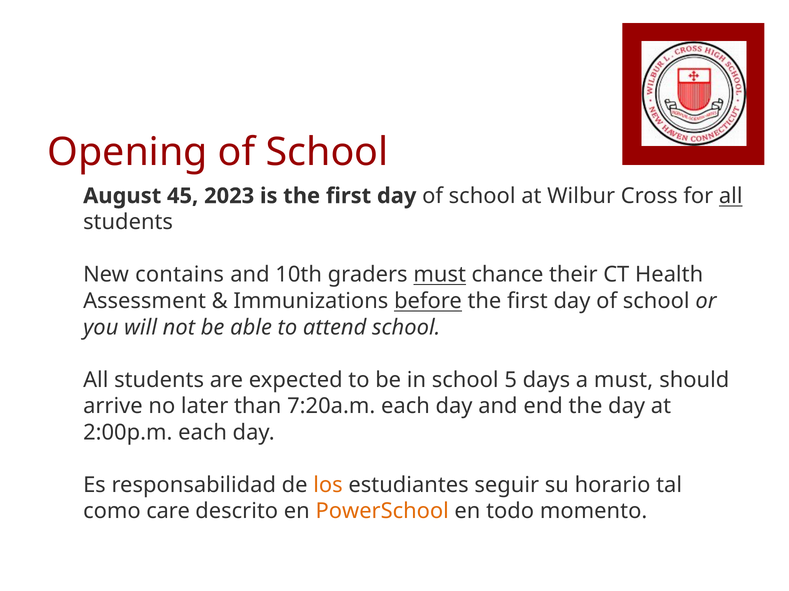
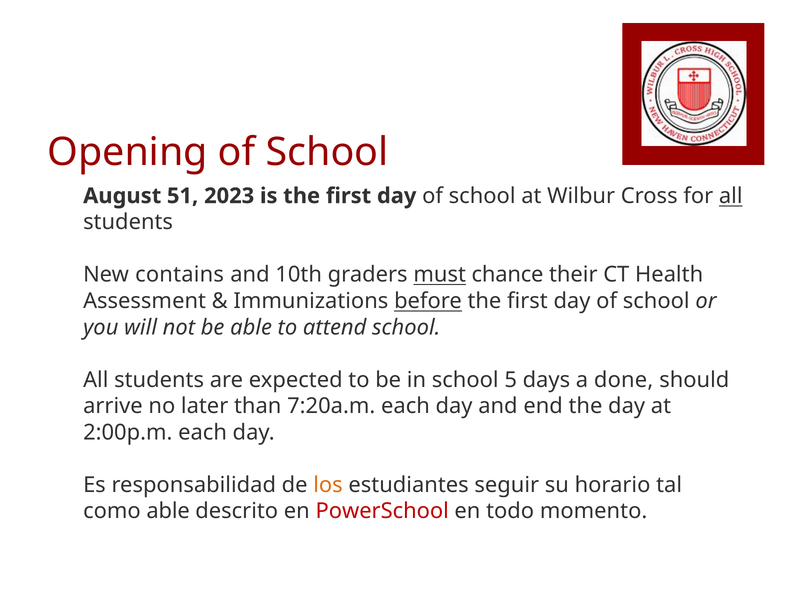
45: 45 -> 51
a must: must -> done
como care: care -> able
PowerSchool colour: orange -> red
